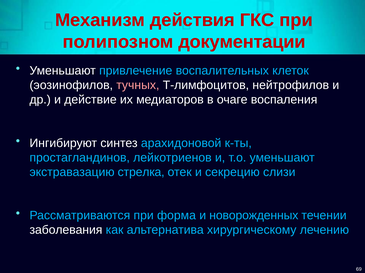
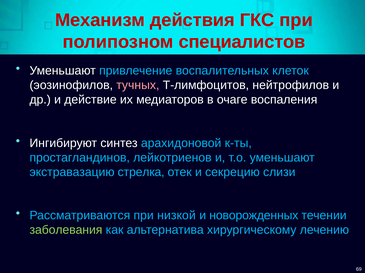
документации: документации -> специалистов
форма: форма -> низкой
заболевания colour: white -> light green
